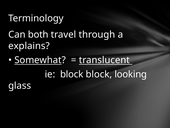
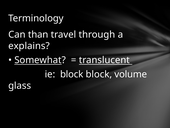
both: both -> than
looking: looking -> volume
